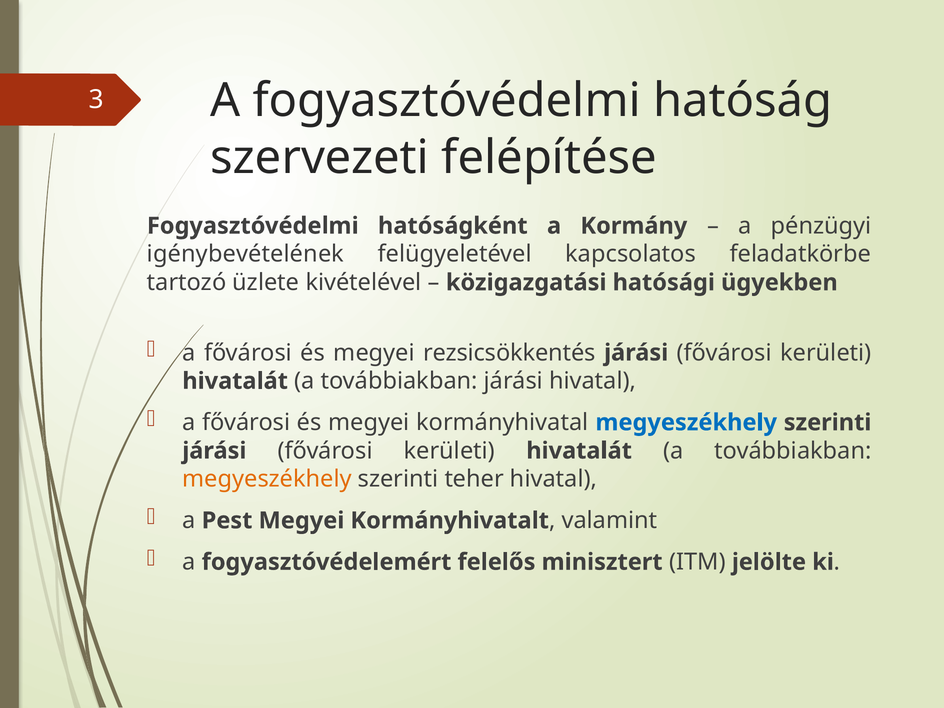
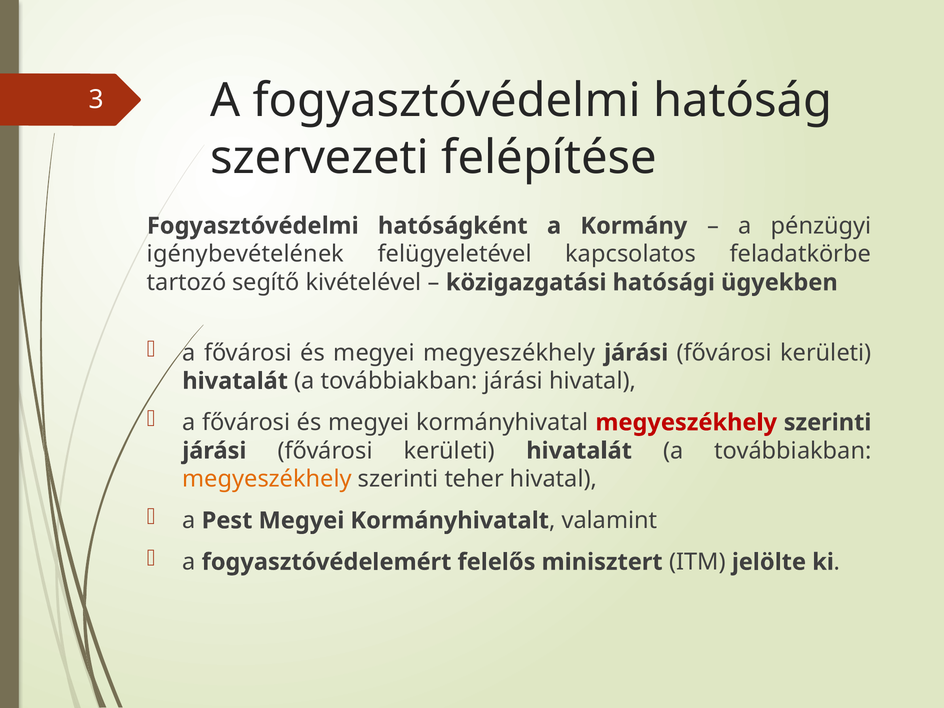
üzlete: üzlete -> segítő
megyei rezsicsökkentés: rezsicsökkentés -> megyeszékhely
megyeszékhely at (686, 422) colour: blue -> red
